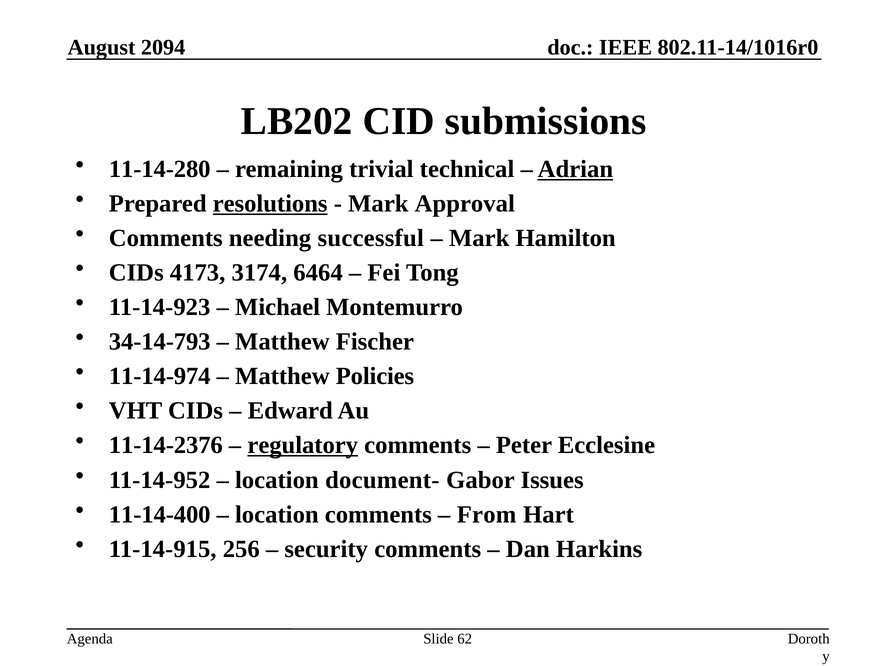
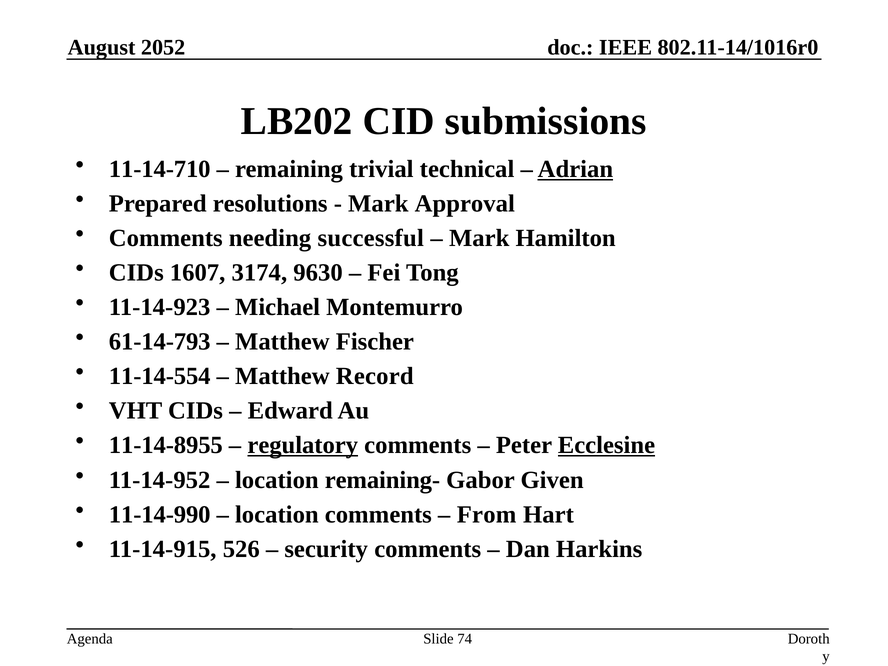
2094: 2094 -> 2052
11-14-280: 11-14-280 -> 11-14-710
resolutions underline: present -> none
4173: 4173 -> 1607
6464: 6464 -> 9630
34-14-793: 34-14-793 -> 61-14-793
11-14-974: 11-14-974 -> 11-14-554
Policies: Policies -> Record
11-14-2376: 11-14-2376 -> 11-14-8955
Ecclesine underline: none -> present
document-: document- -> remaining-
Issues: Issues -> Given
11-14-400: 11-14-400 -> 11-14-990
256: 256 -> 526
62: 62 -> 74
